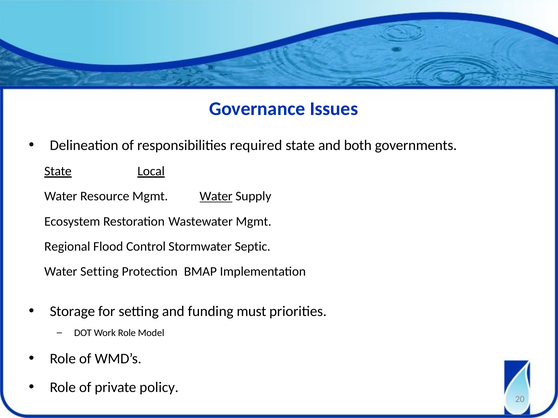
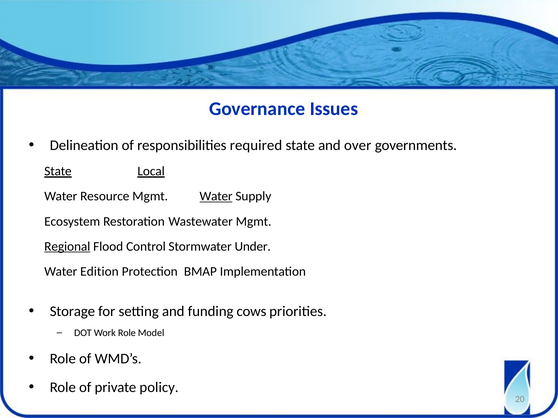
both: both -> over
Regional underline: none -> present
Septic: Septic -> Under
Water Setting: Setting -> Edition
must: must -> cows
